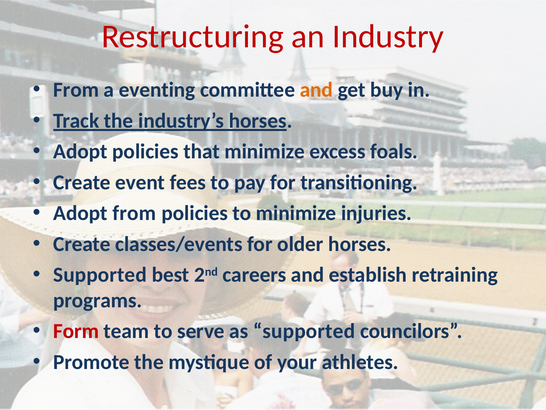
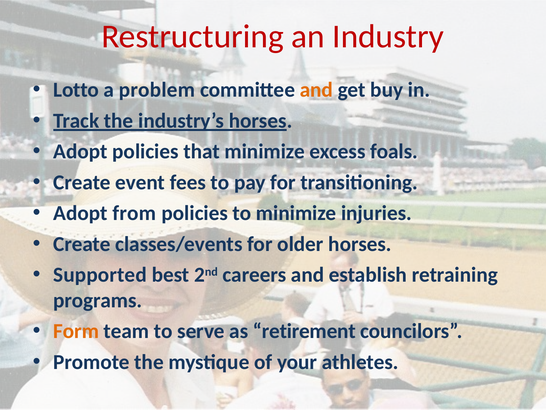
From at (76, 90): From -> Lotto
eventing: eventing -> problem
Form colour: red -> orange
as supported: supported -> retirement
